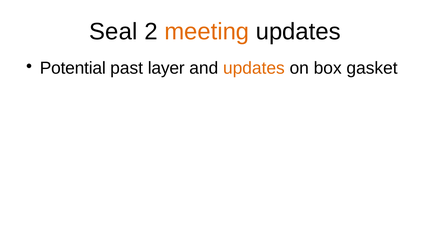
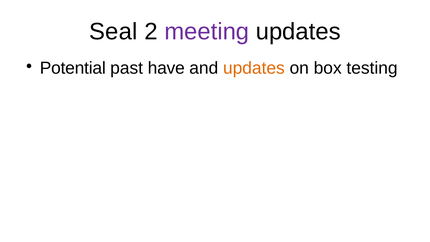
meeting colour: orange -> purple
layer: layer -> have
gasket: gasket -> testing
